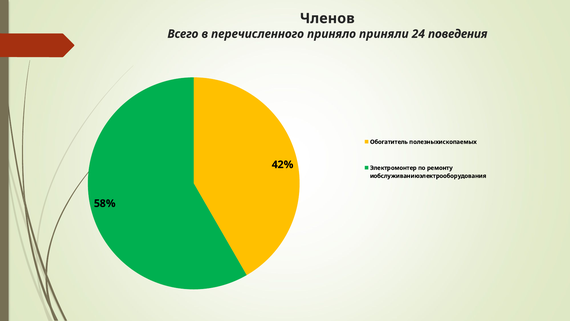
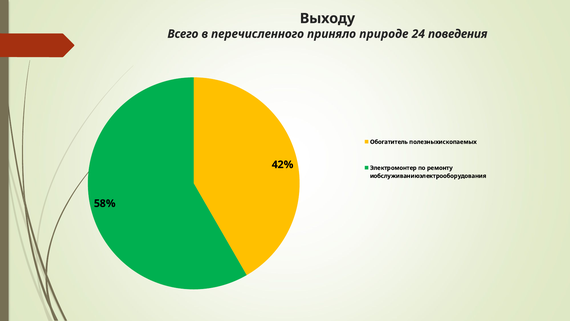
Членов: Членов -> Выходу
приняли: приняли -> природе
